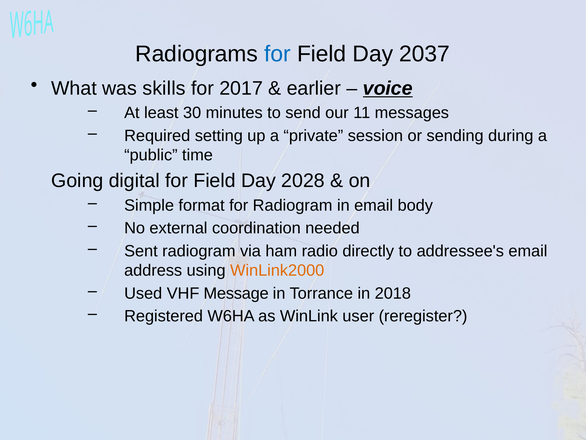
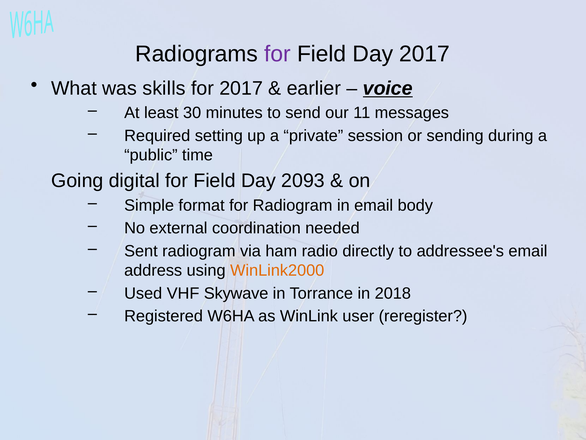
for at (277, 54) colour: blue -> purple
Day 2037: 2037 -> 2017
2028: 2028 -> 2093
Message: Message -> Skywave
